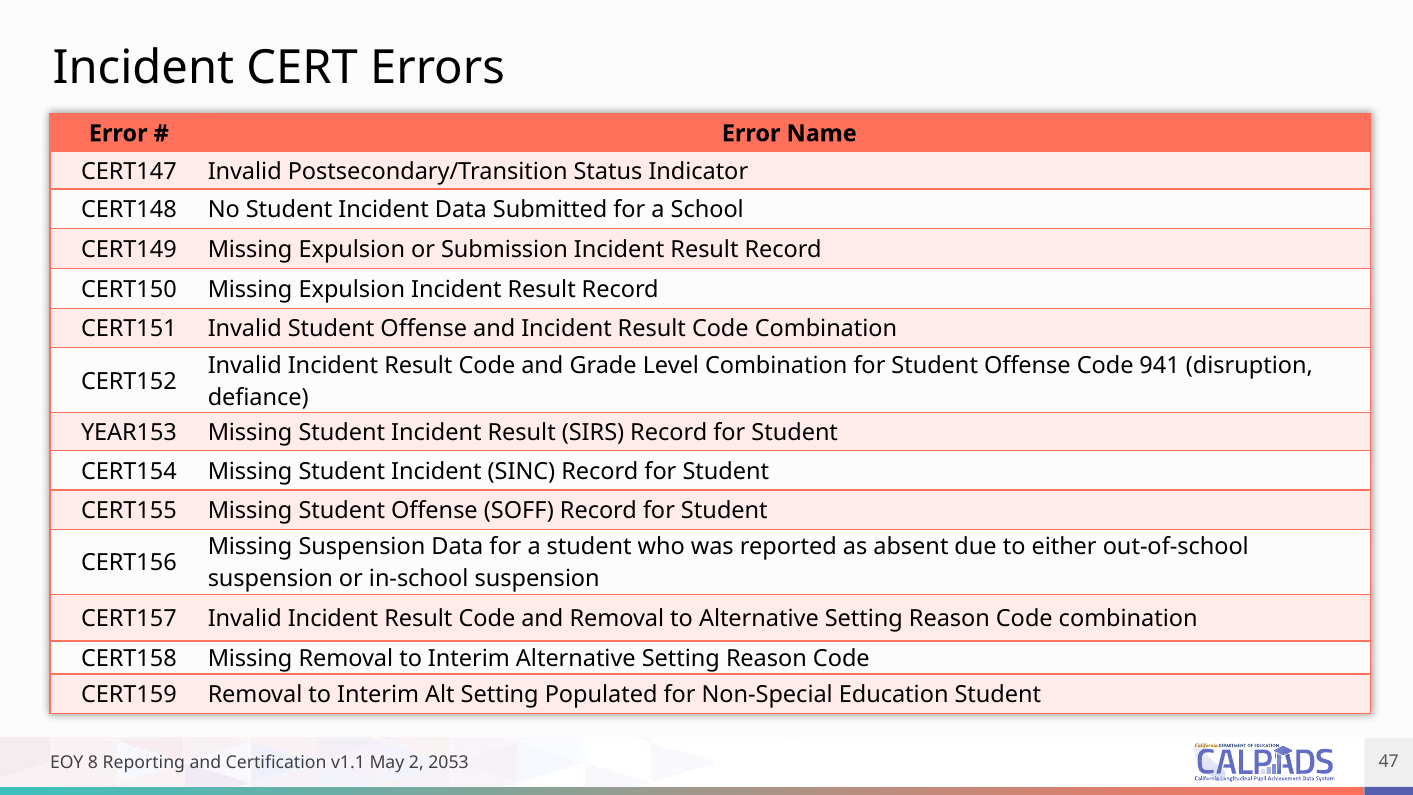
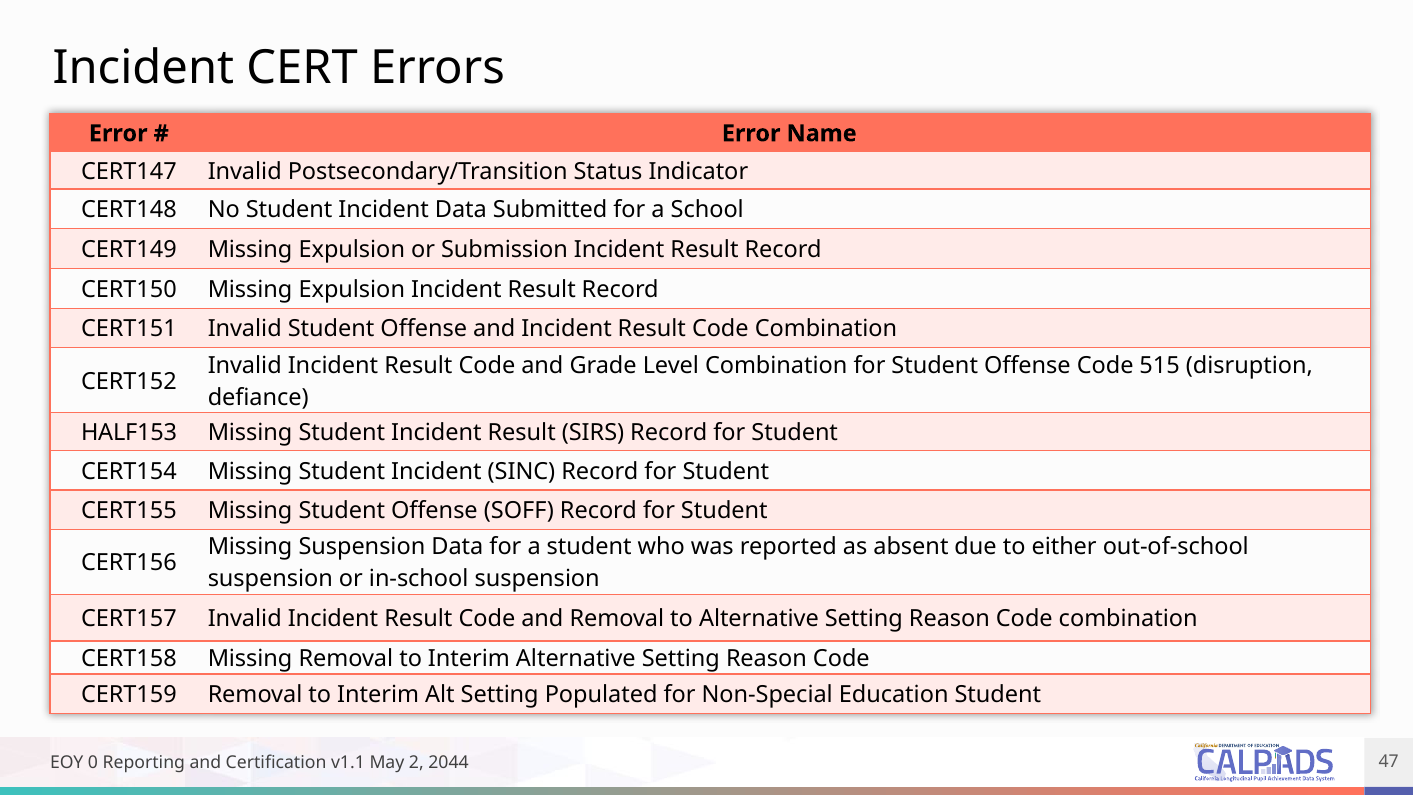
941: 941 -> 515
YEAR153: YEAR153 -> HALF153
8: 8 -> 0
2053: 2053 -> 2044
